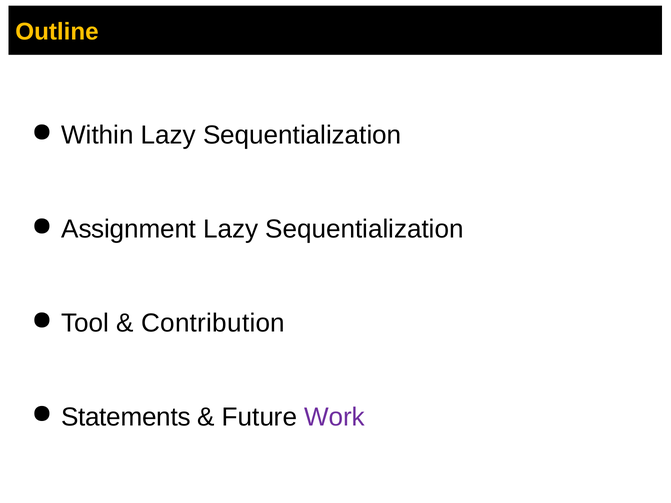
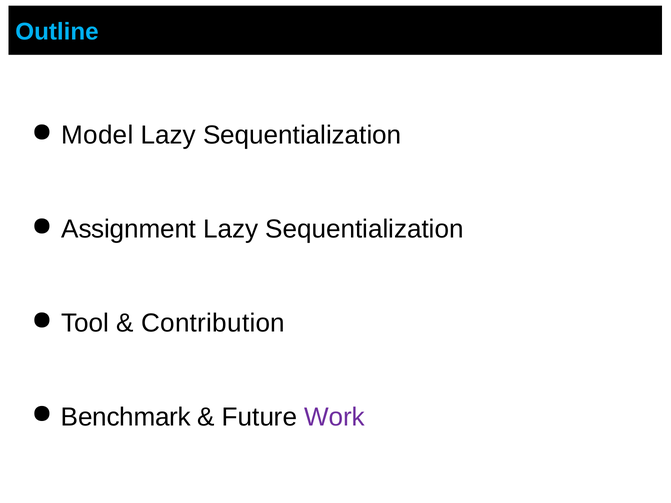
Outline colour: yellow -> light blue
Within: Within -> Model
Statements: Statements -> Benchmark
